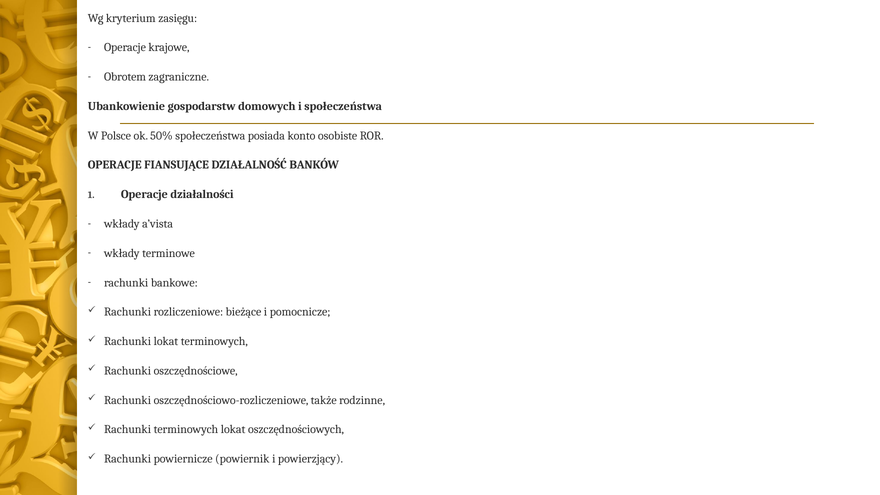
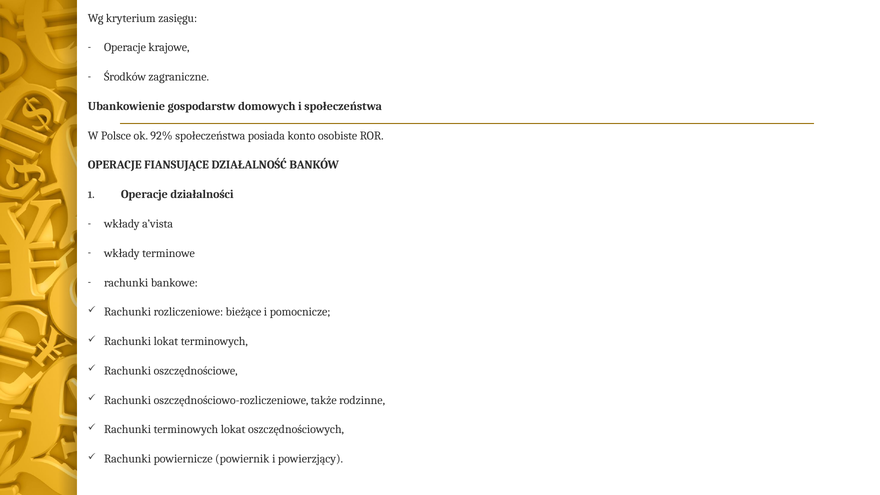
Obrotem: Obrotem -> Środków
50%: 50% -> 92%
